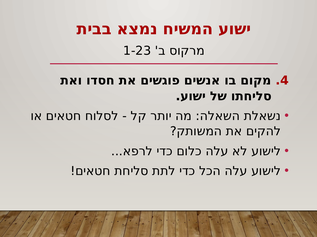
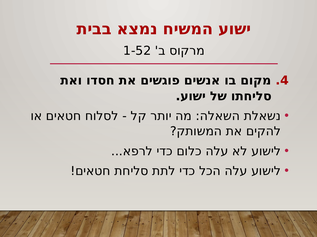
1-23: 1-23 -> 1-52
